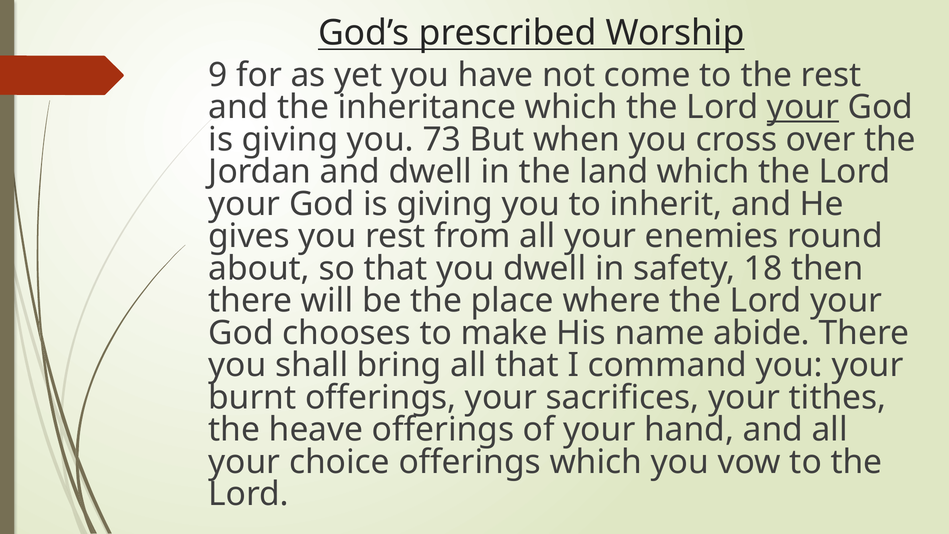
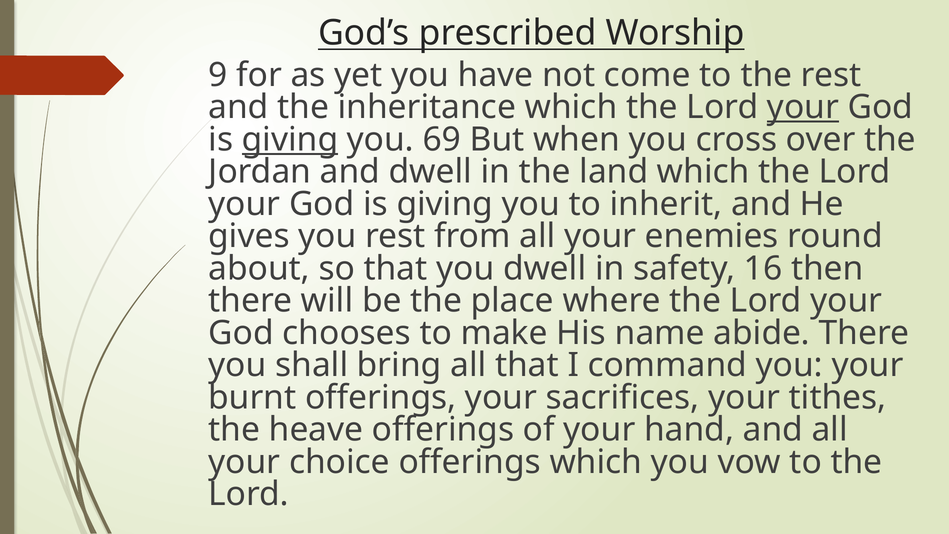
giving at (290, 139) underline: none -> present
73: 73 -> 69
18: 18 -> 16
